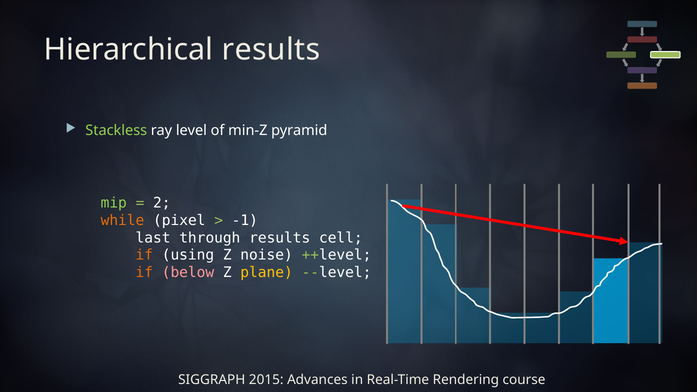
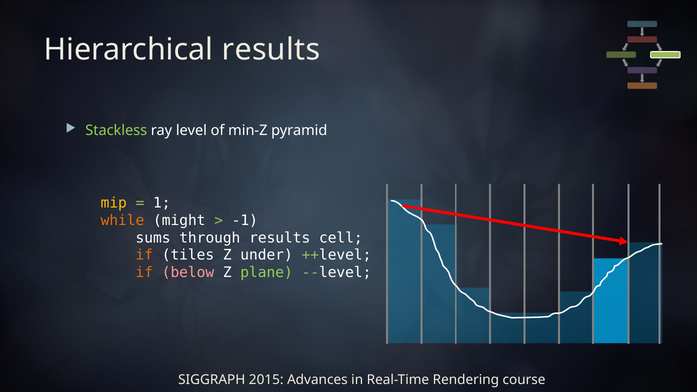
mip colour: light green -> yellow
2: 2 -> 1
pixel: pixel -> might
last: last -> sums
using: using -> tiles
noise: noise -> under
plane colour: yellow -> light green
